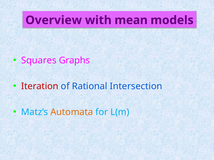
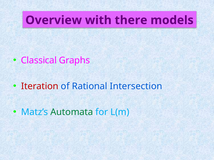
mean: mean -> there
Squares: Squares -> Classical
Automata colour: orange -> green
